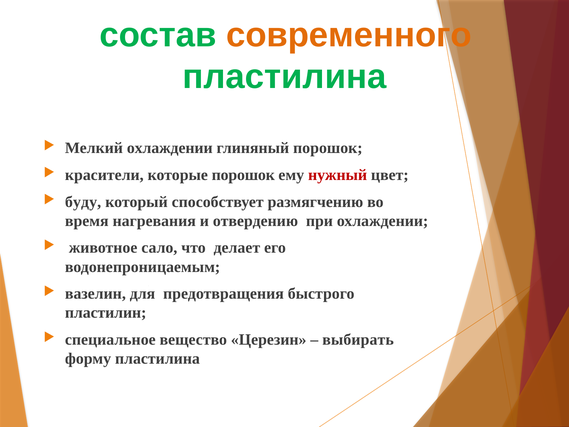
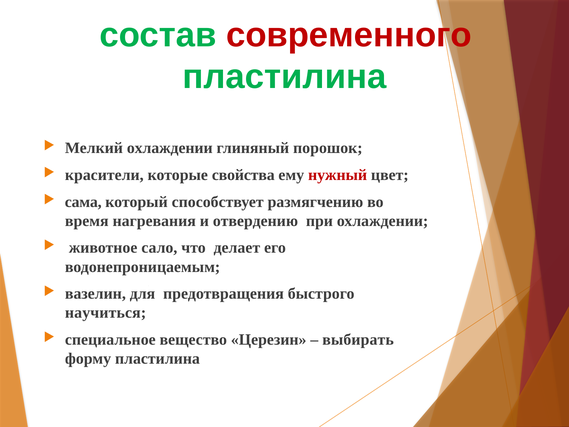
современного colour: orange -> red
которые порошок: порошок -> свойства
буду: буду -> сама
пластилин: пластилин -> научиться
